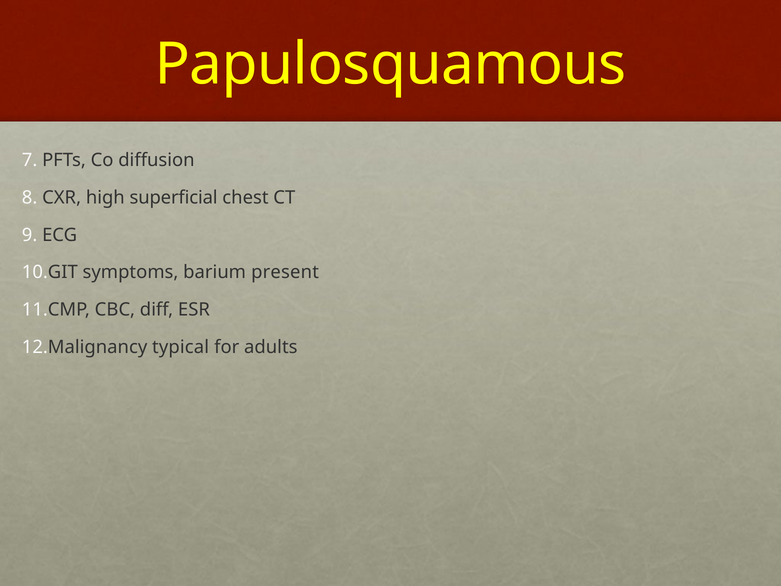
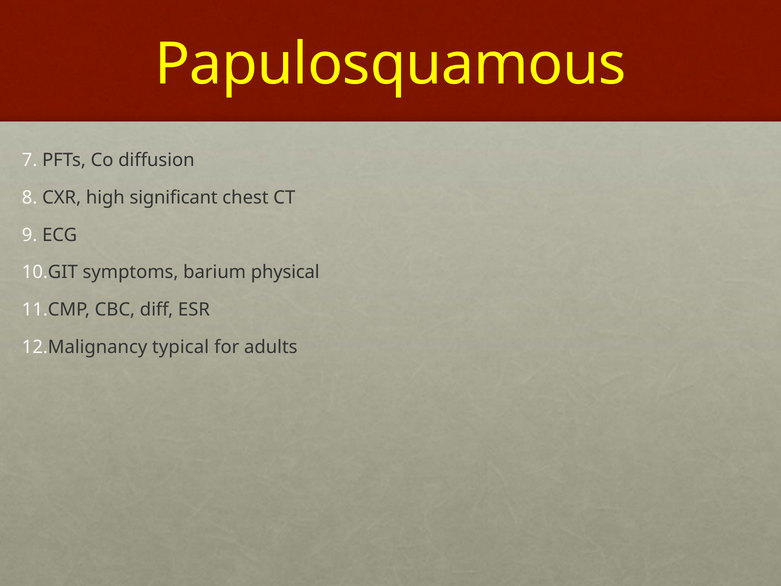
superficial: superficial -> significant
present: present -> physical
